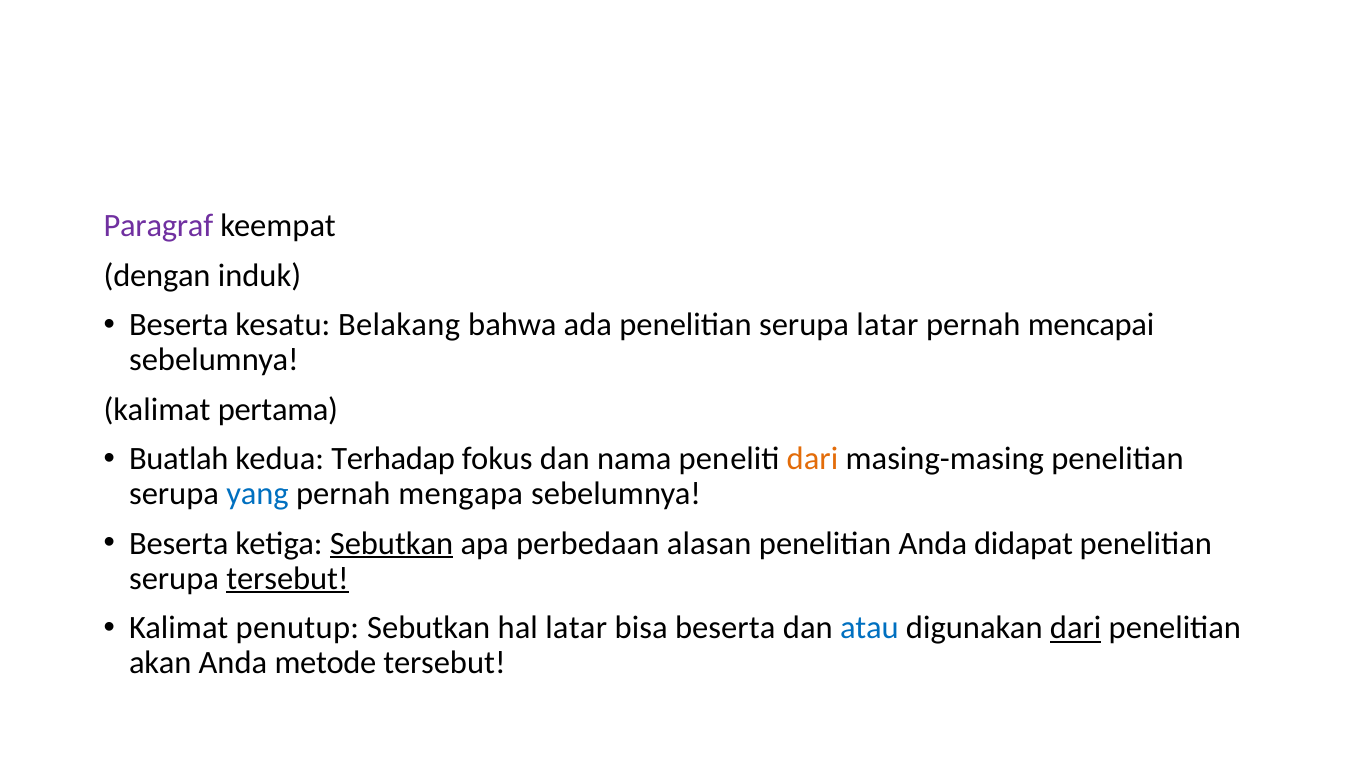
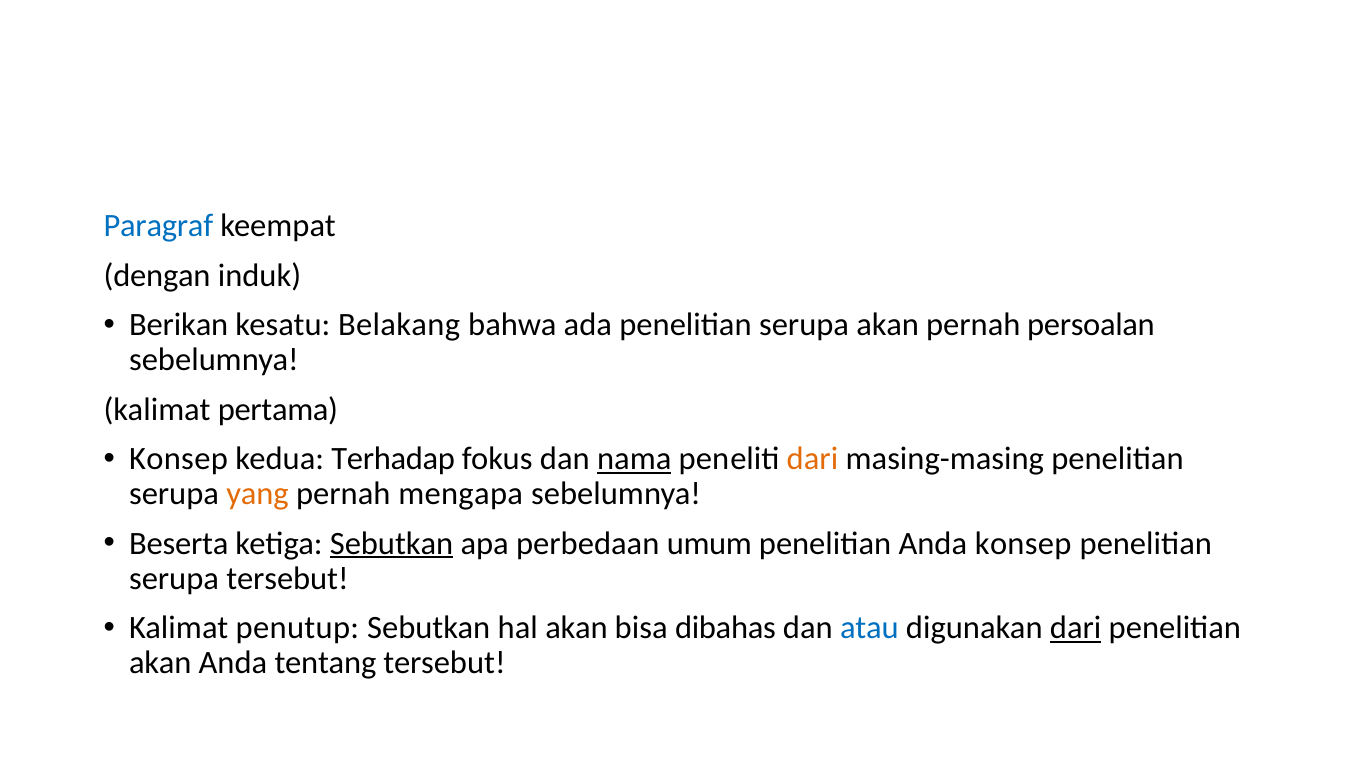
Paragraf colour: purple -> blue
Beserta at (179, 325): Beserta -> Berikan
serupa latar: latar -> akan
mencapai: mencapai -> persoalan
Buatlah at (179, 458): Buatlah -> Konsep
nama underline: none -> present
yang colour: blue -> orange
alasan: alasan -> umum
Anda didapat: didapat -> konsep
tersebut at (287, 578) underline: present -> none
hal latar: latar -> akan
bisa beserta: beserta -> dibahas
metode: metode -> tentang
